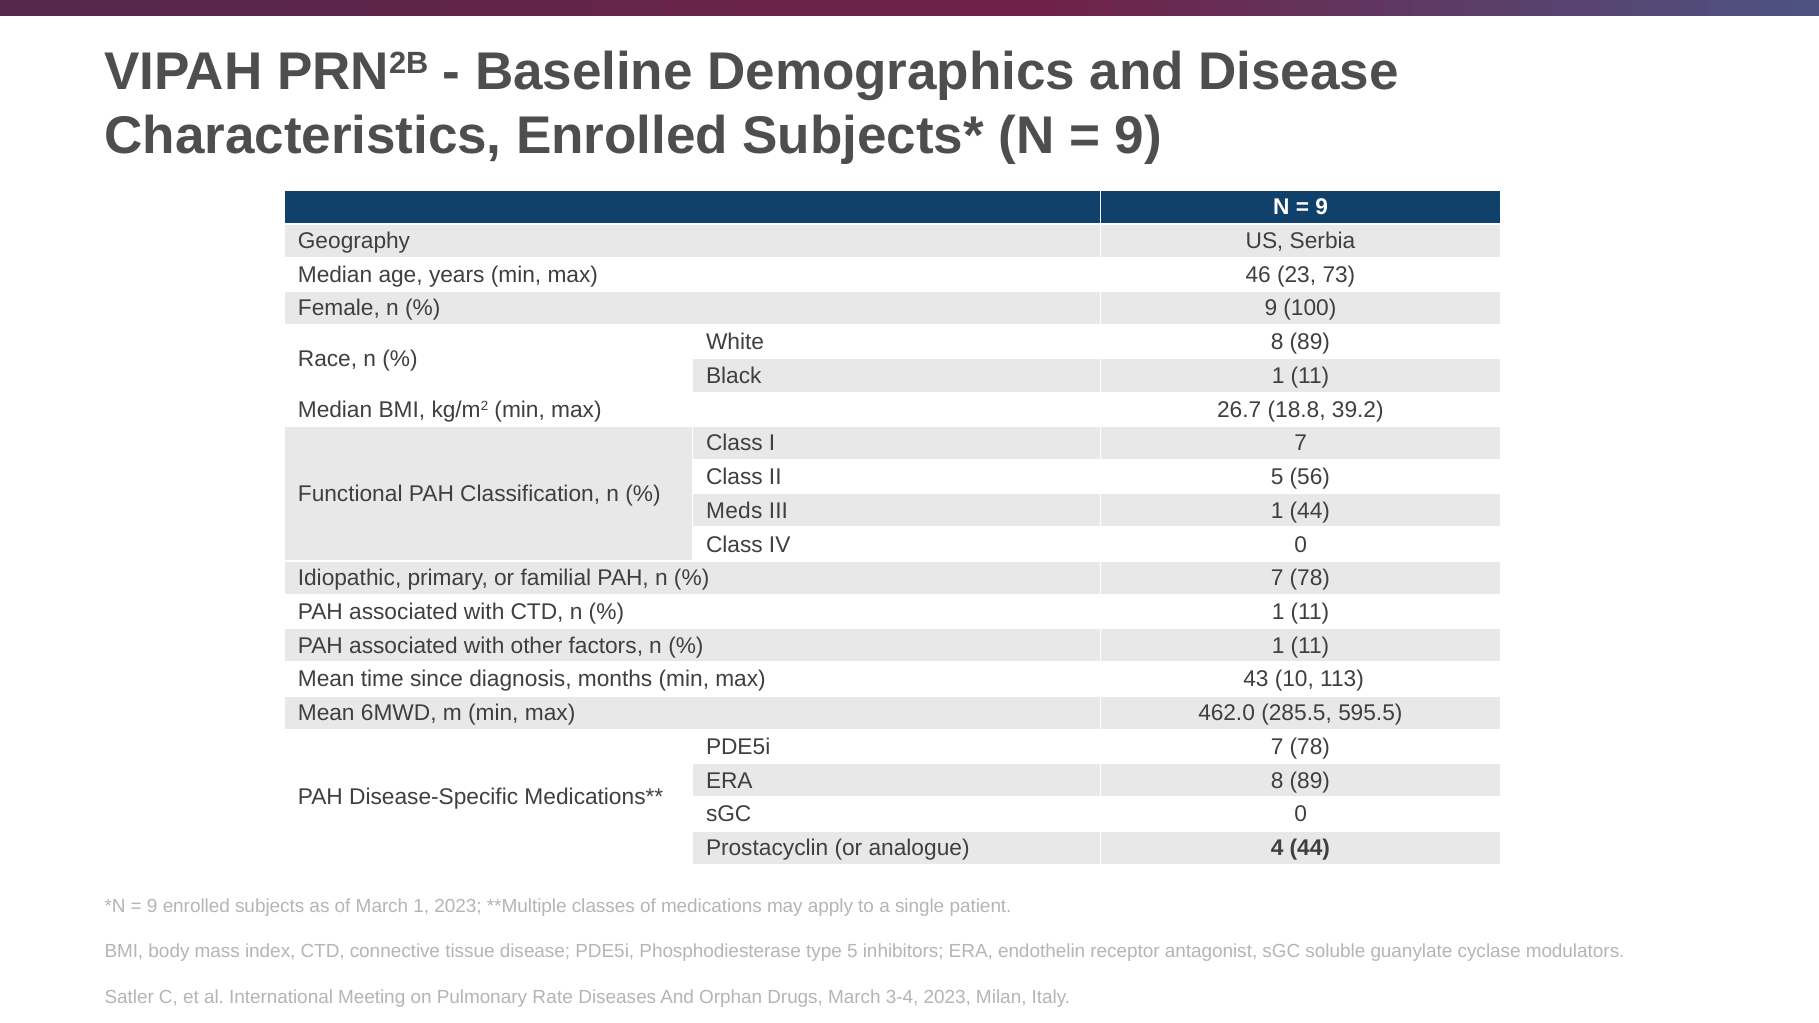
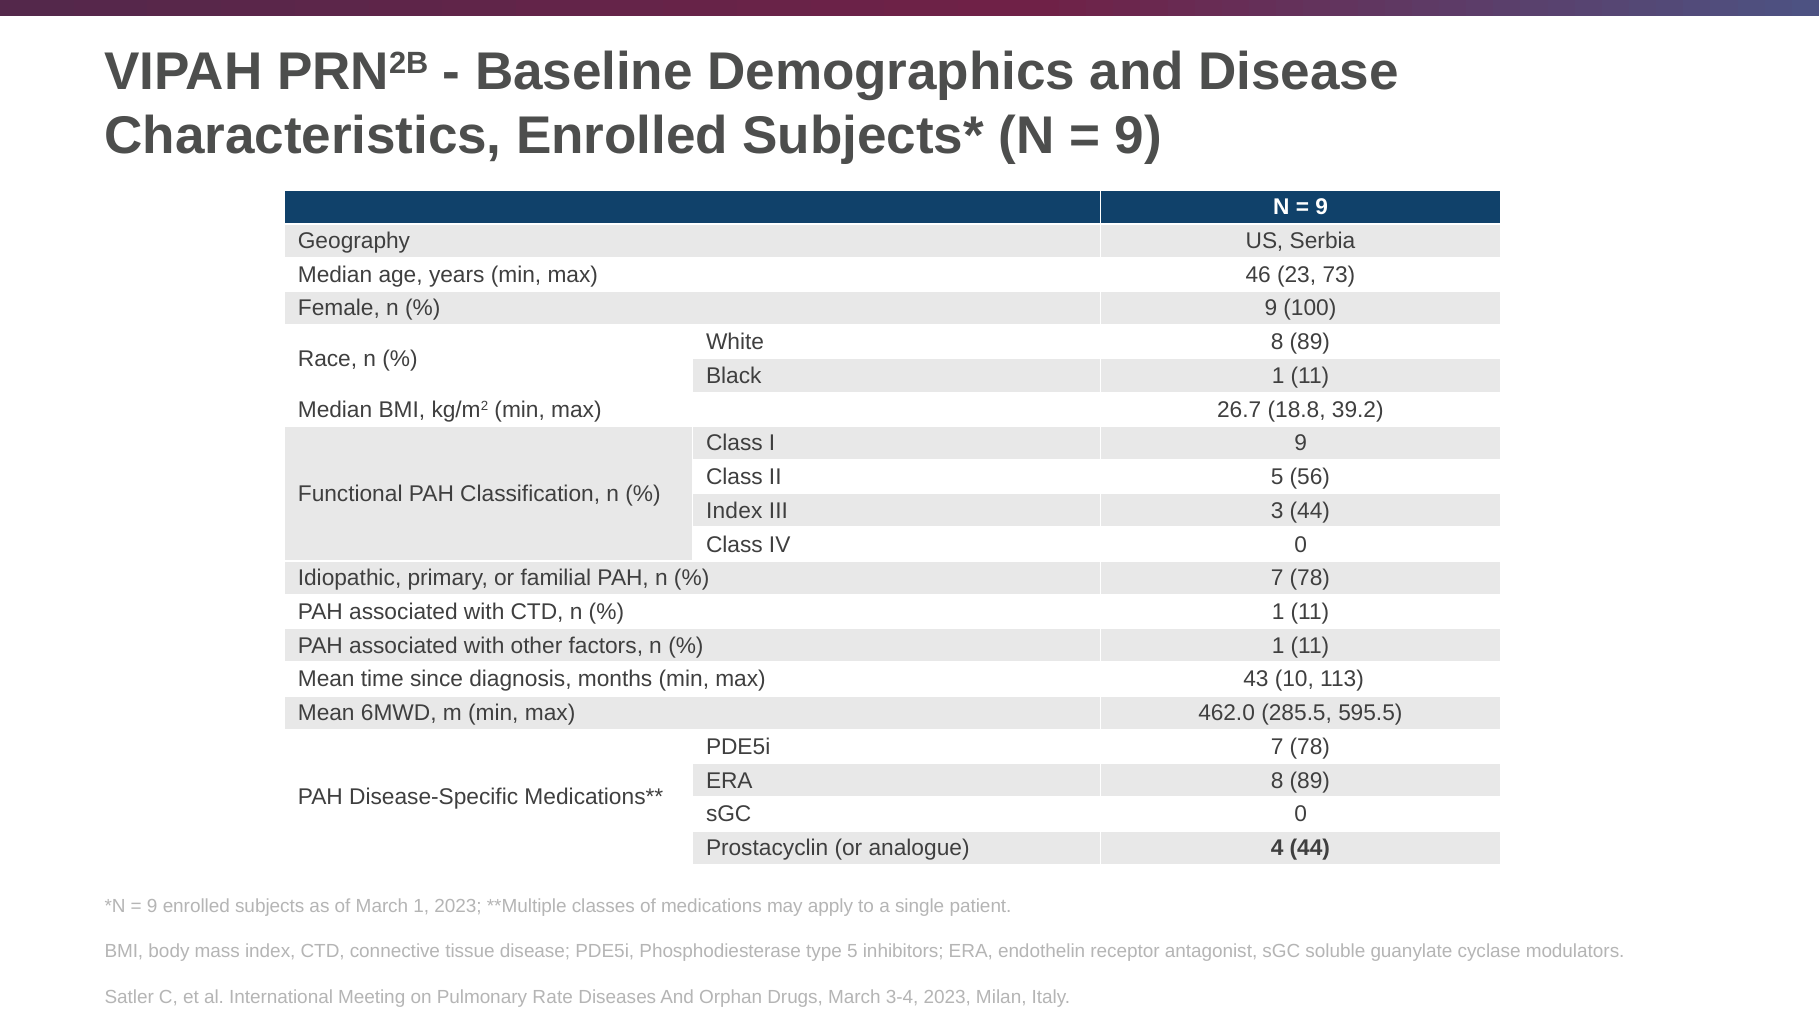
I 7: 7 -> 9
Meds at (734, 511): Meds -> Index
III 1: 1 -> 3
